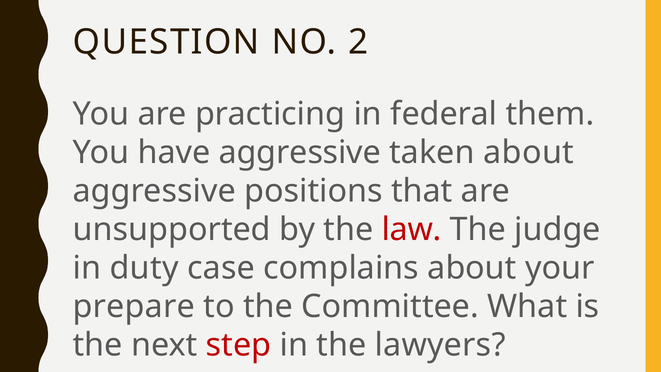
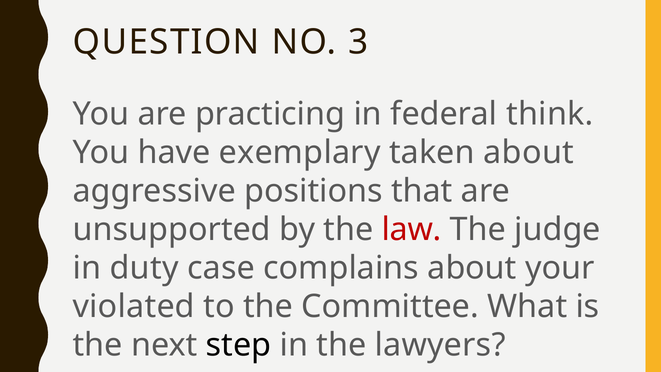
2: 2 -> 3
them: them -> think
have aggressive: aggressive -> exemplary
prepare: prepare -> violated
step colour: red -> black
